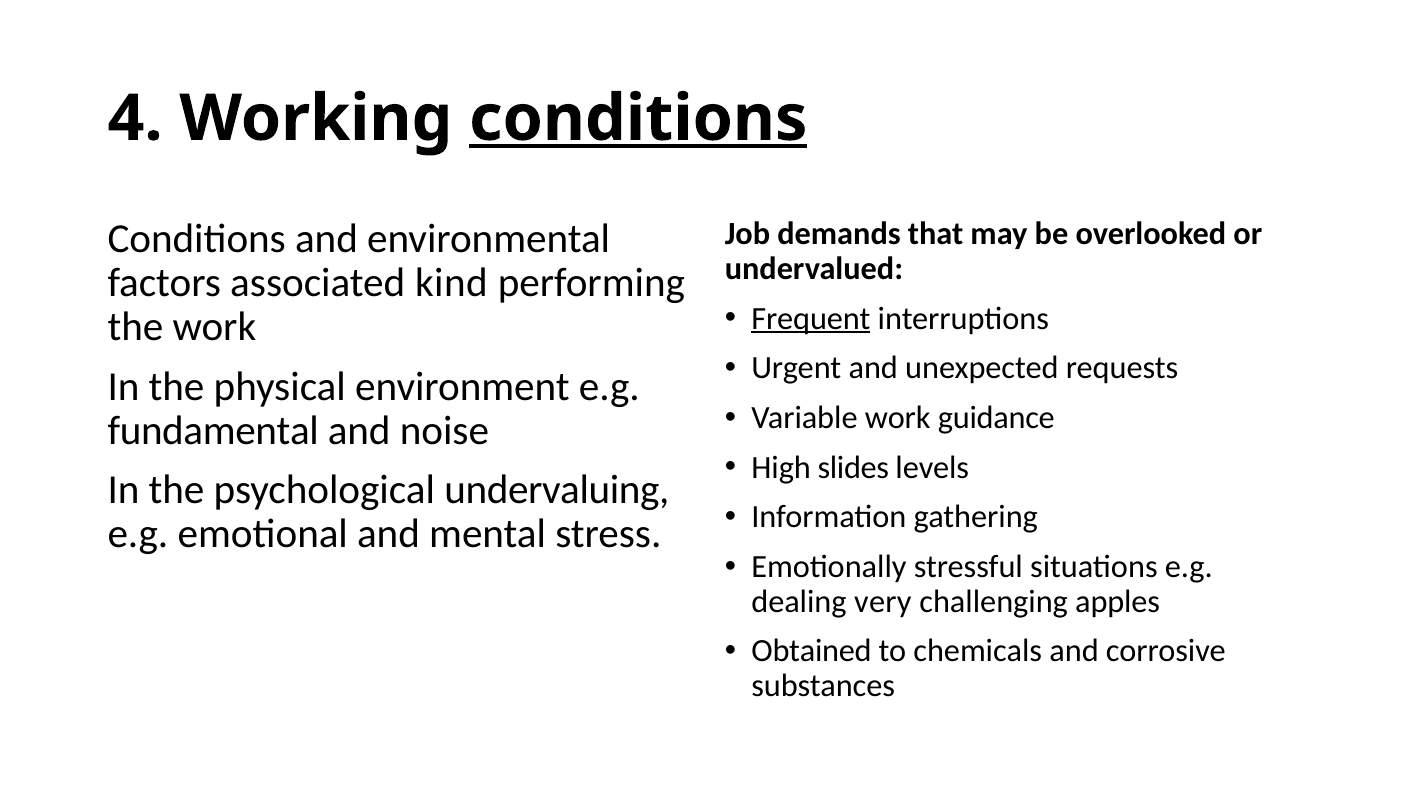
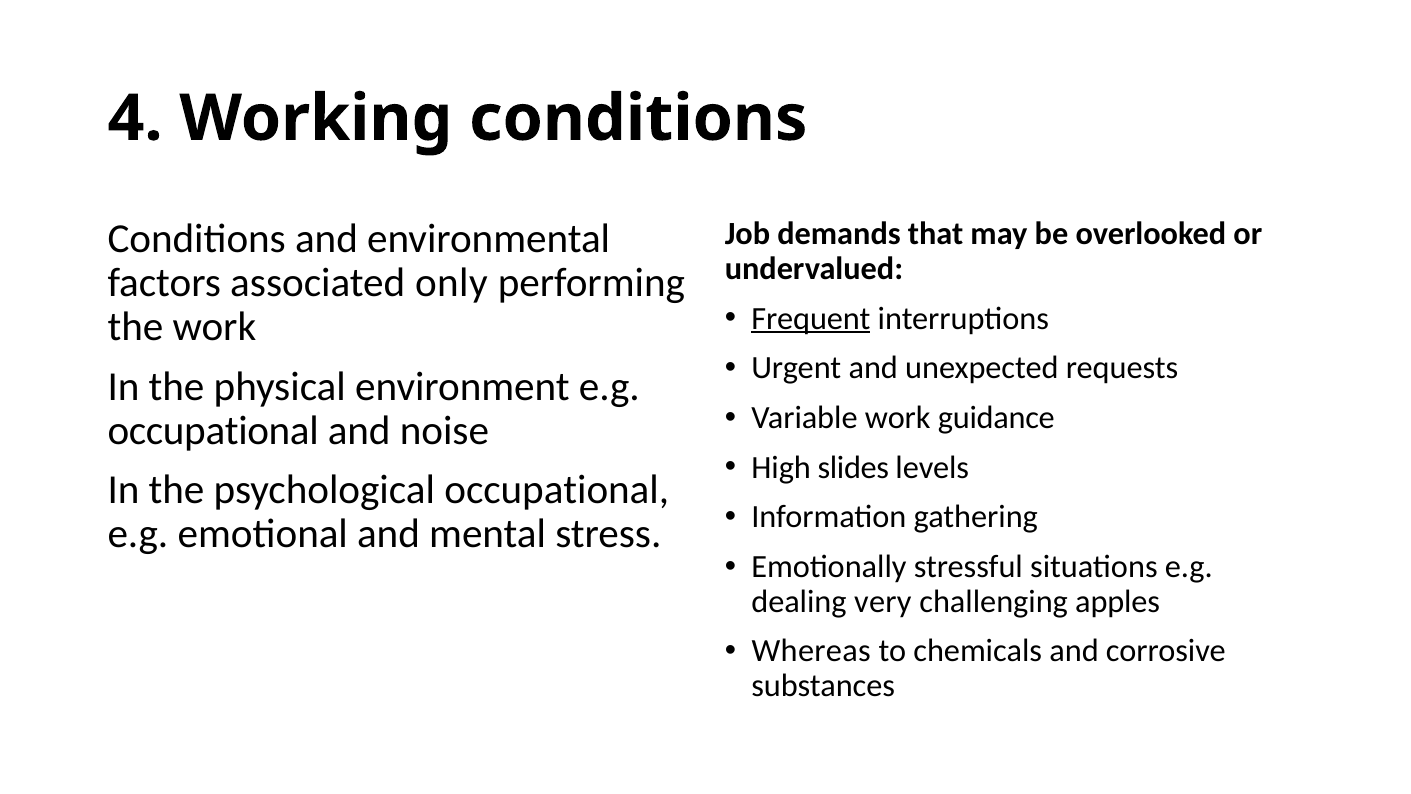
conditions at (638, 119) underline: present -> none
kind: kind -> only
fundamental at (213, 431): fundamental -> occupational
psychological undervaluing: undervaluing -> occupational
Obtained: Obtained -> Whereas
